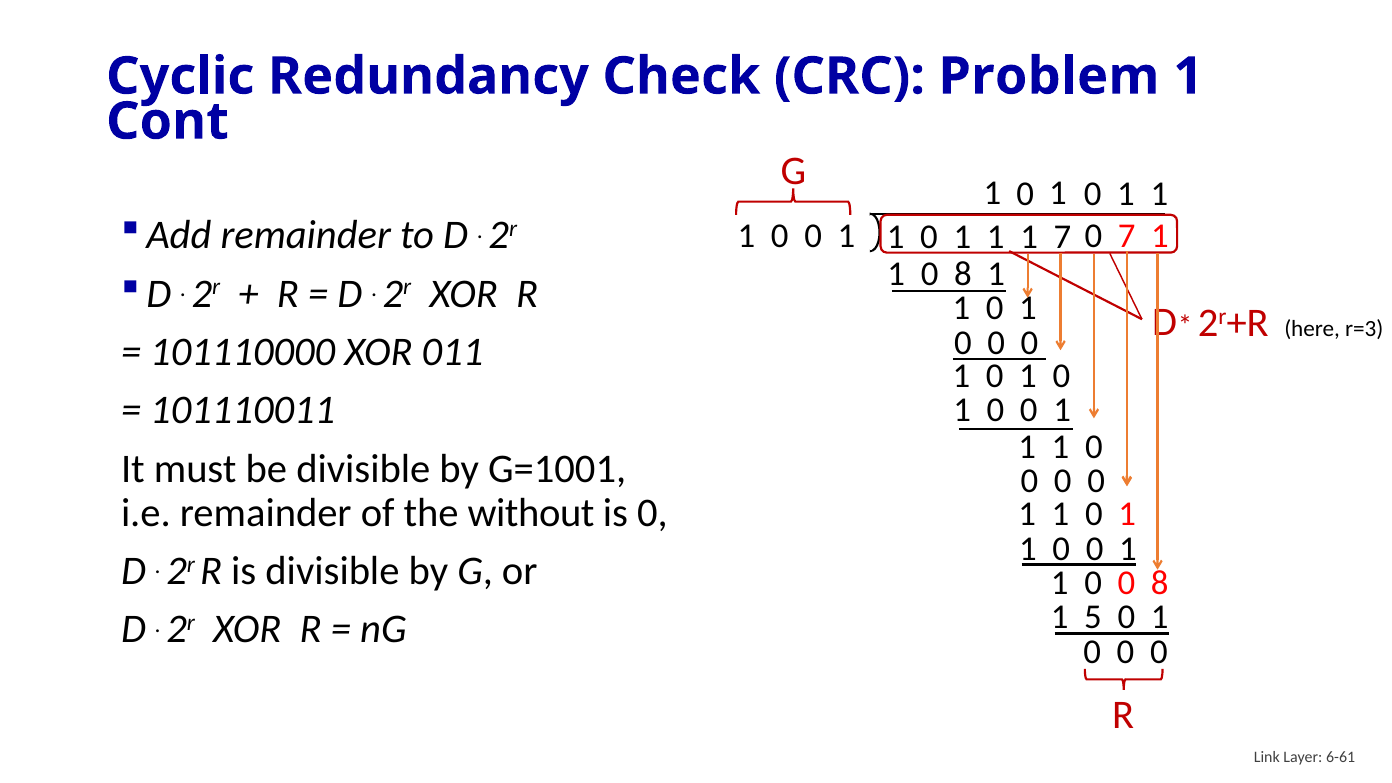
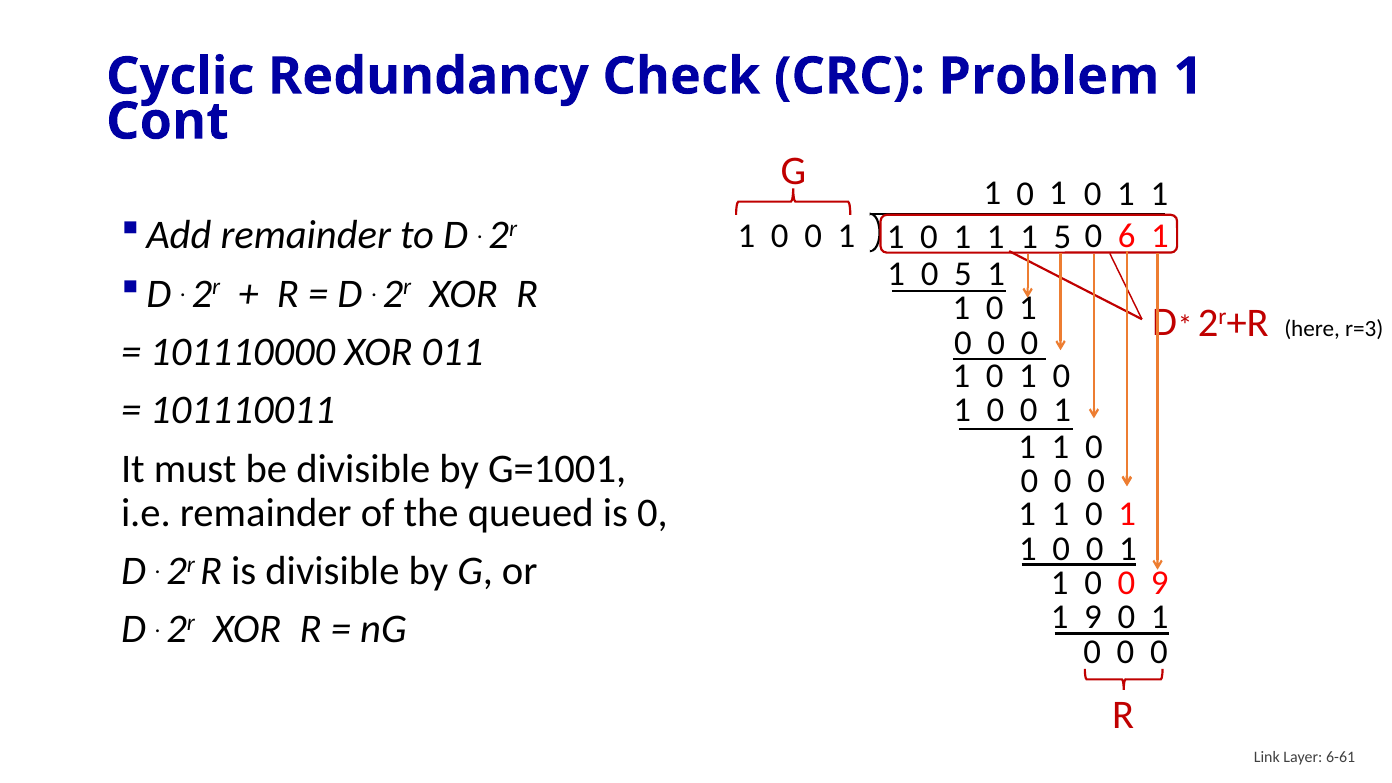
0 7: 7 -> 6
1 7: 7 -> 5
1 0 8: 8 -> 5
without: without -> queued
0 0 8: 8 -> 9
1 5: 5 -> 9
